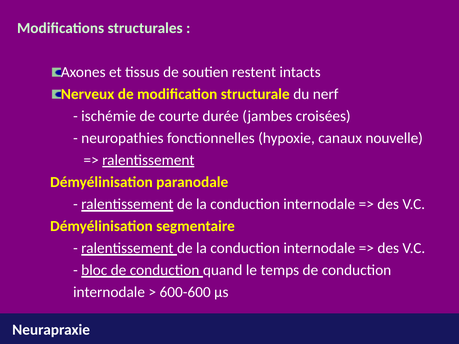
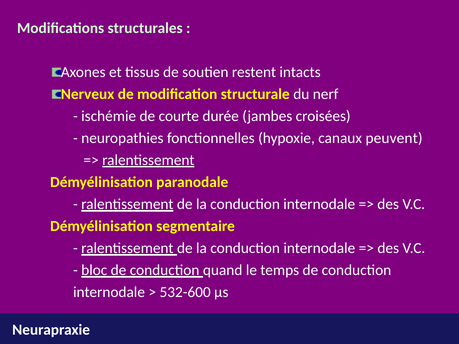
nouvelle: nouvelle -> peuvent
600-600: 600-600 -> 532-600
